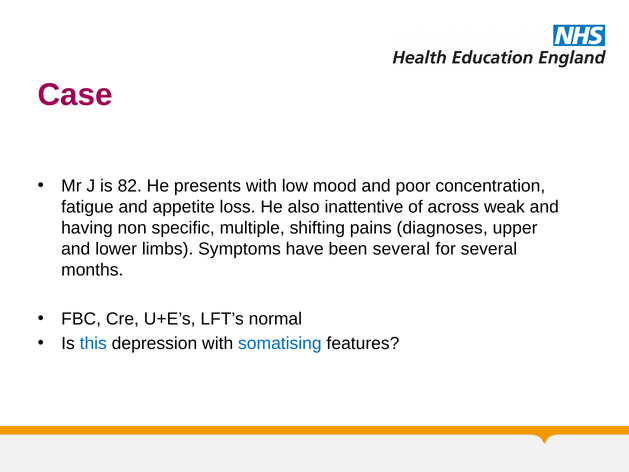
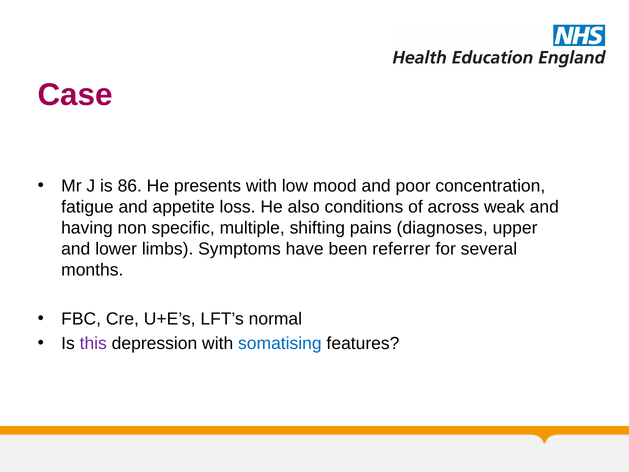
82: 82 -> 86
inattentive: inattentive -> conditions
been several: several -> referrer
this colour: blue -> purple
